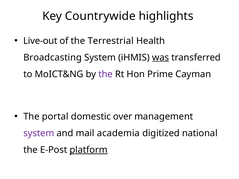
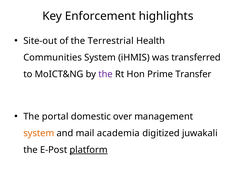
Countrywide: Countrywide -> Enforcement
Live-out: Live-out -> Site-out
Broadcasting: Broadcasting -> Communities
was underline: present -> none
Cayman: Cayman -> Transfer
system at (39, 133) colour: purple -> orange
national: national -> juwakali
